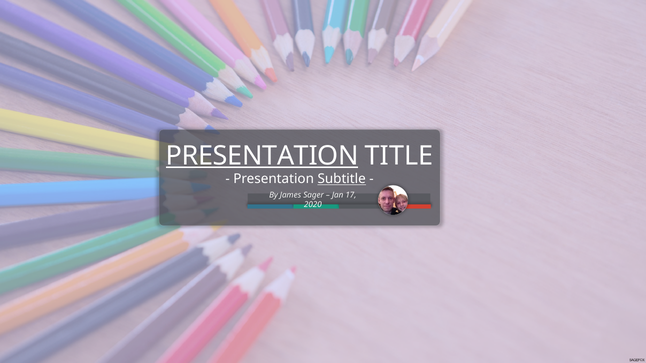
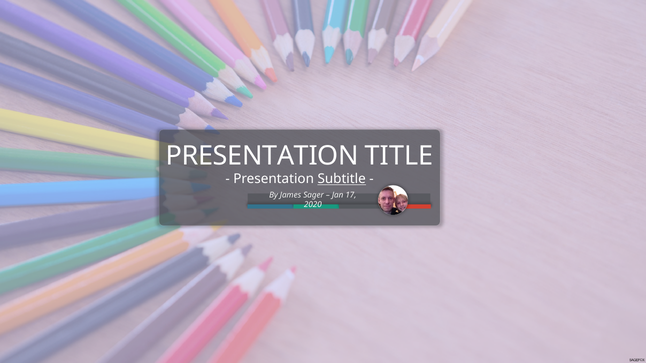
PRESENTATION at (262, 156) underline: present -> none
